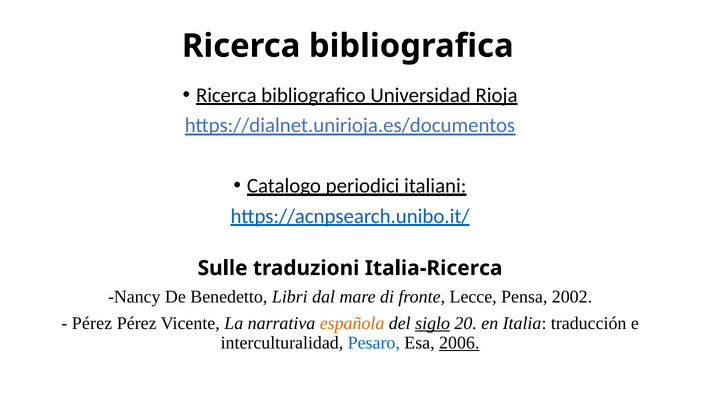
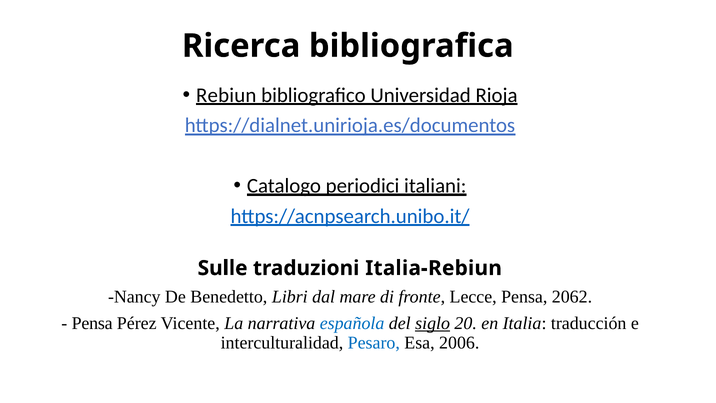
Ricerca at (226, 95): Ricerca -> Rebiun
Italia-Ricerca: Italia-Ricerca -> Italia-Rebiun
2002: 2002 -> 2062
Pérez at (92, 323): Pérez -> Pensa
española colour: orange -> blue
2006 underline: present -> none
